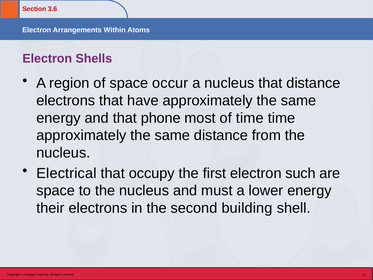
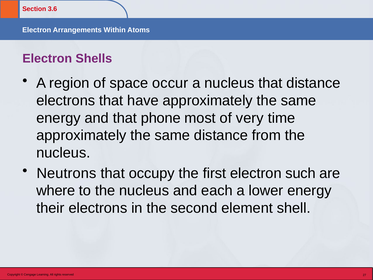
of time: time -> very
Electrical: Electrical -> Neutrons
space at (56, 190): space -> where
must: must -> each
building: building -> element
